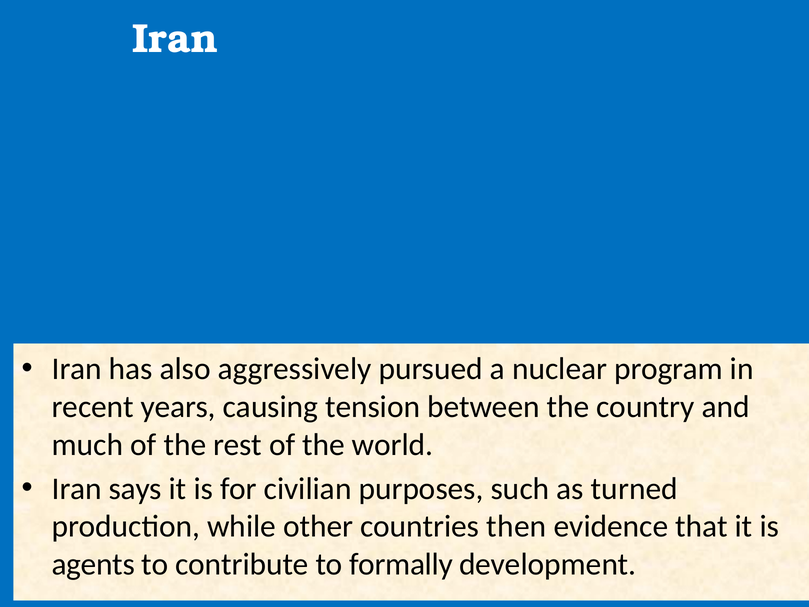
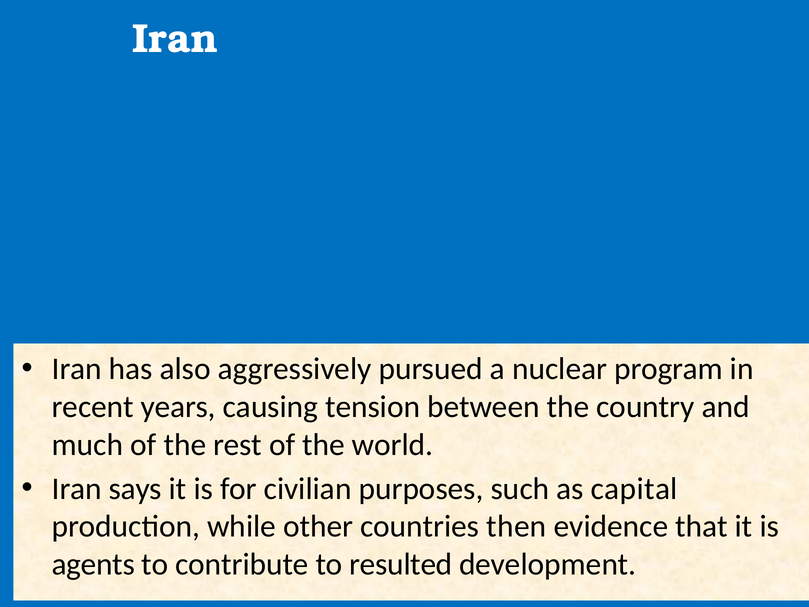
turned: turned -> capital
formally: formally -> resulted
